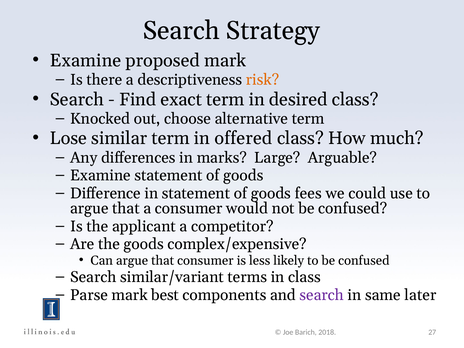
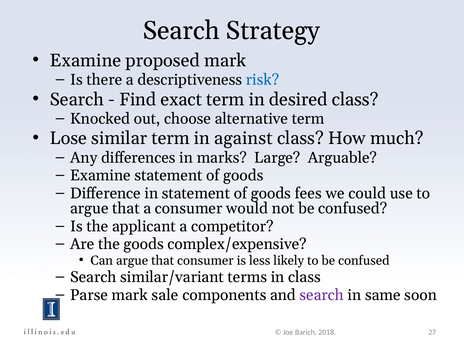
risk colour: orange -> blue
offered: offered -> against
best: best -> sale
later: later -> soon
